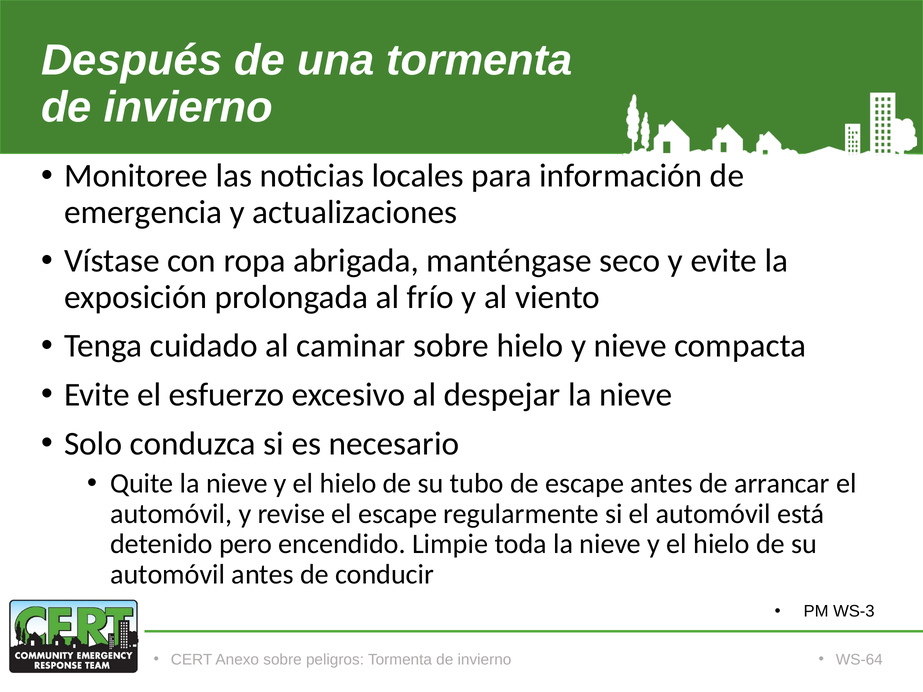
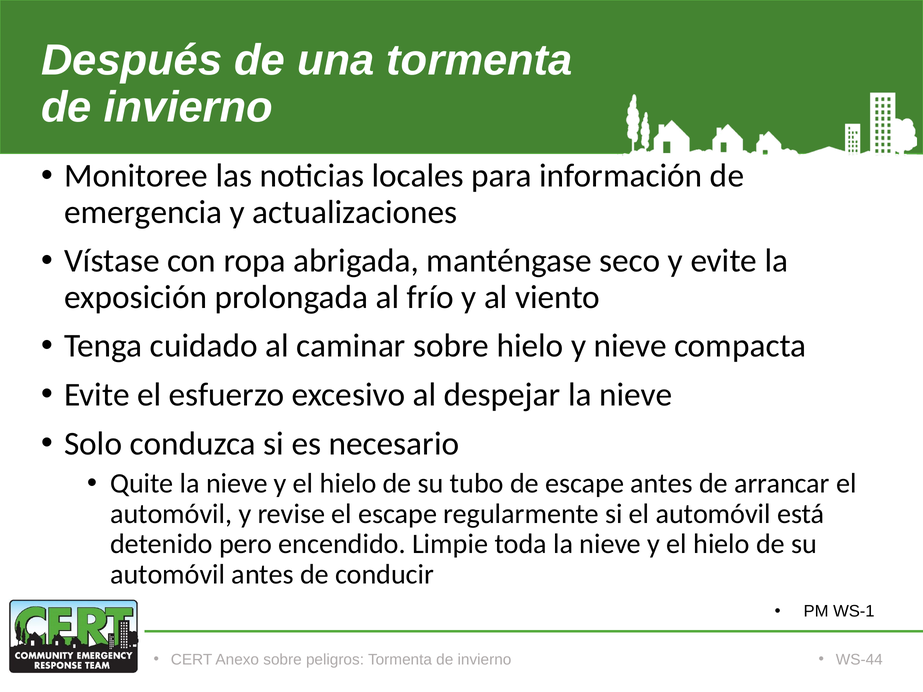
WS-3: WS-3 -> WS-1
WS-64: WS-64 -> WS-44
